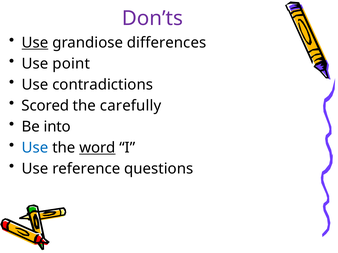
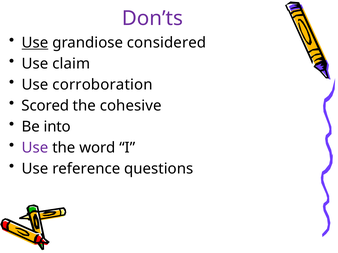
differences: differences -> considered
point: point -> claim
contradictions: contradictions -> corroboration
carefully: carefully -> cohesive
Use at (35, 148) colour: blue -> purple
word underline: present -> none
